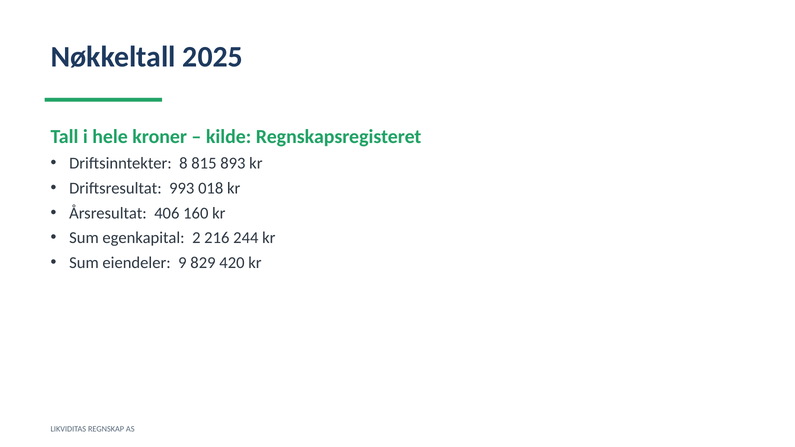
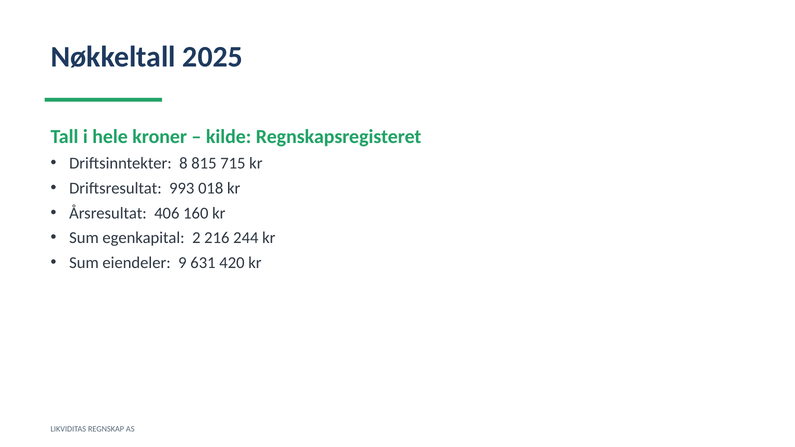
893: 893 -> 715
829: 829 -> 631
